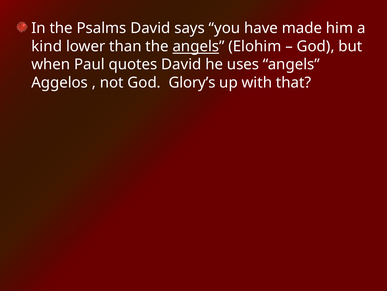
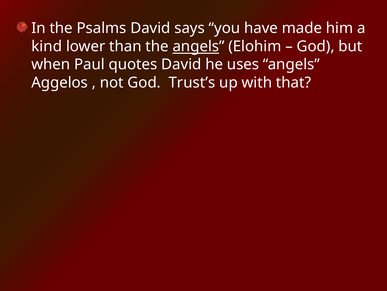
Glory’s: Glory’s -> Trust’s
